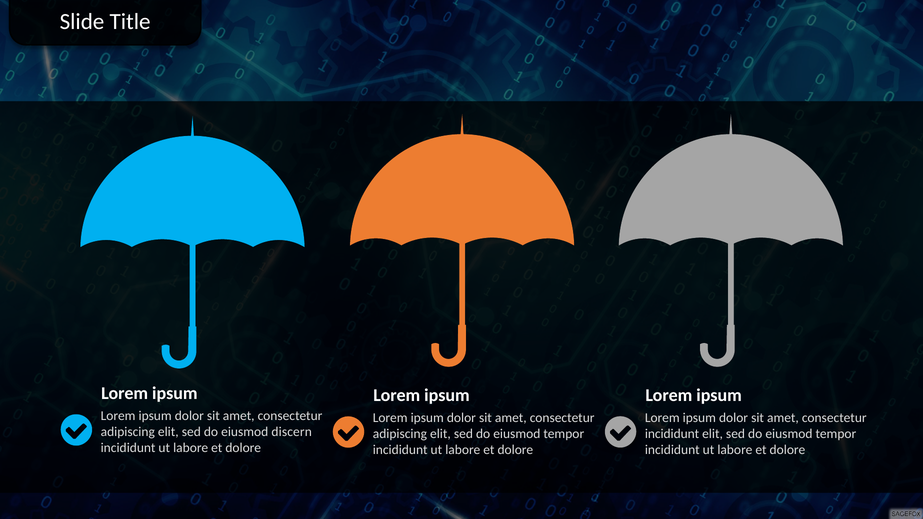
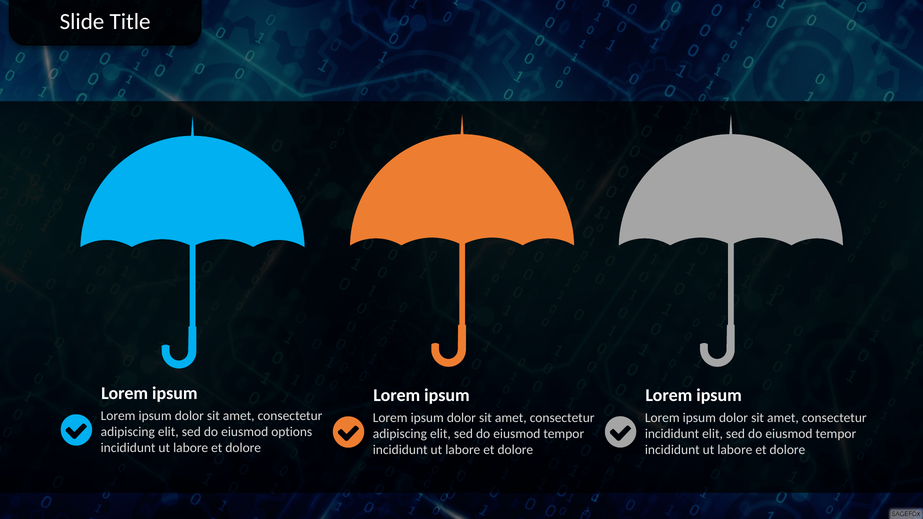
discern: discern -> options
